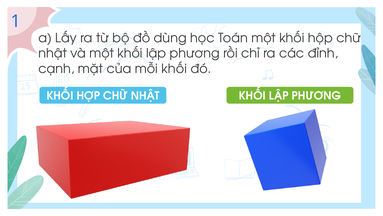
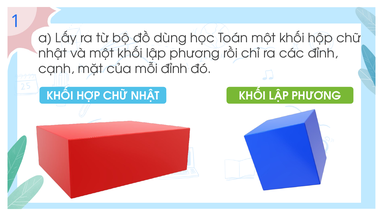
mỗi khối: khối -> đỉnh
